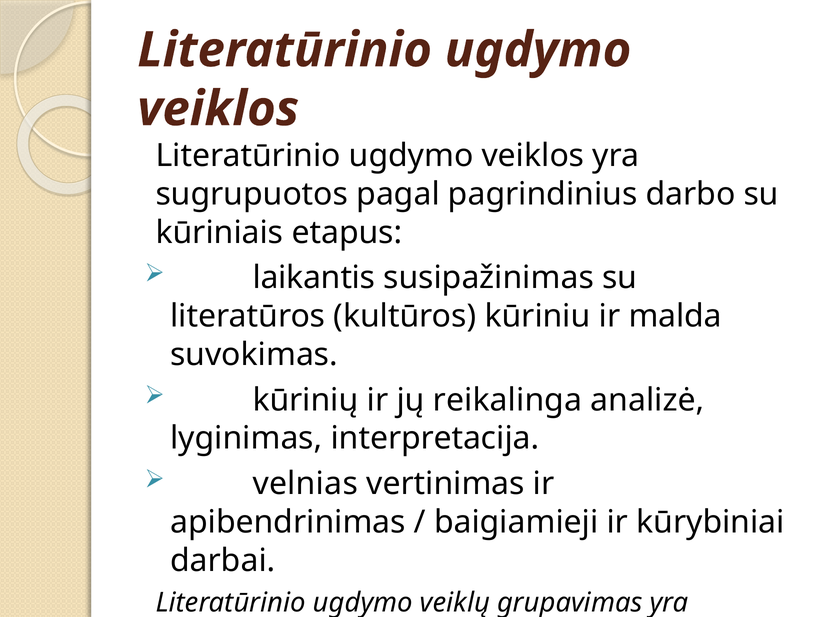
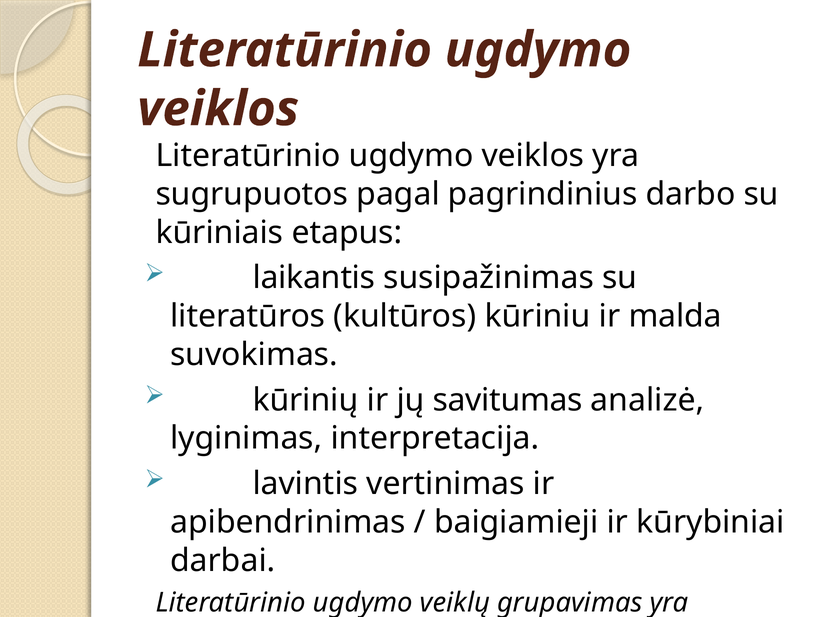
reikalinga: reikalinga -> savitumas
velnias: velnias -> lavintis
